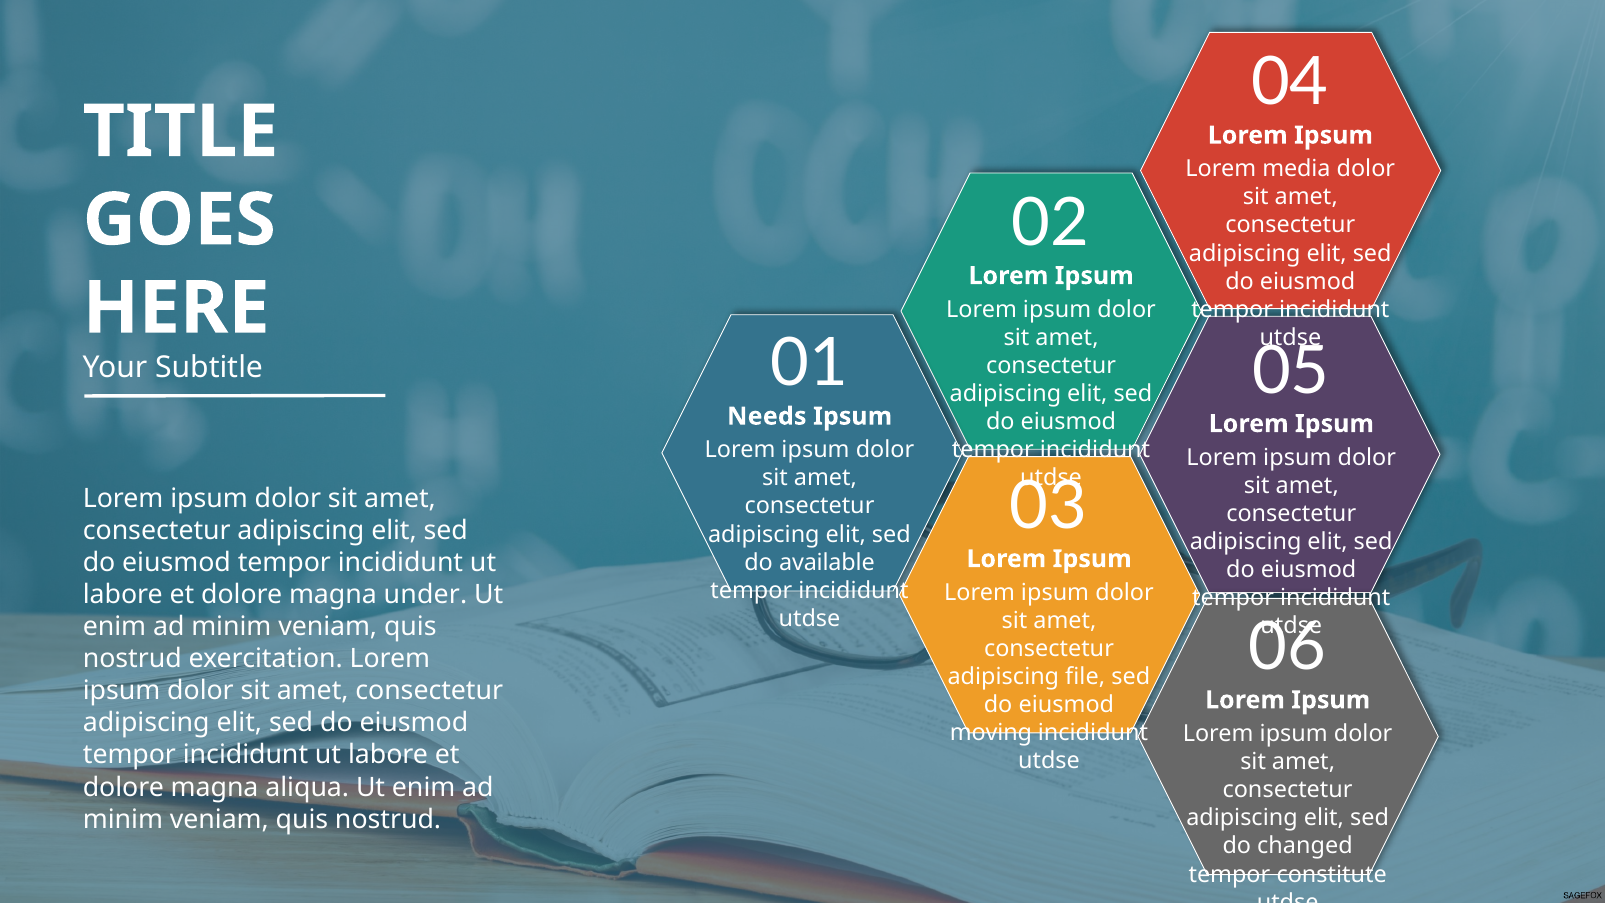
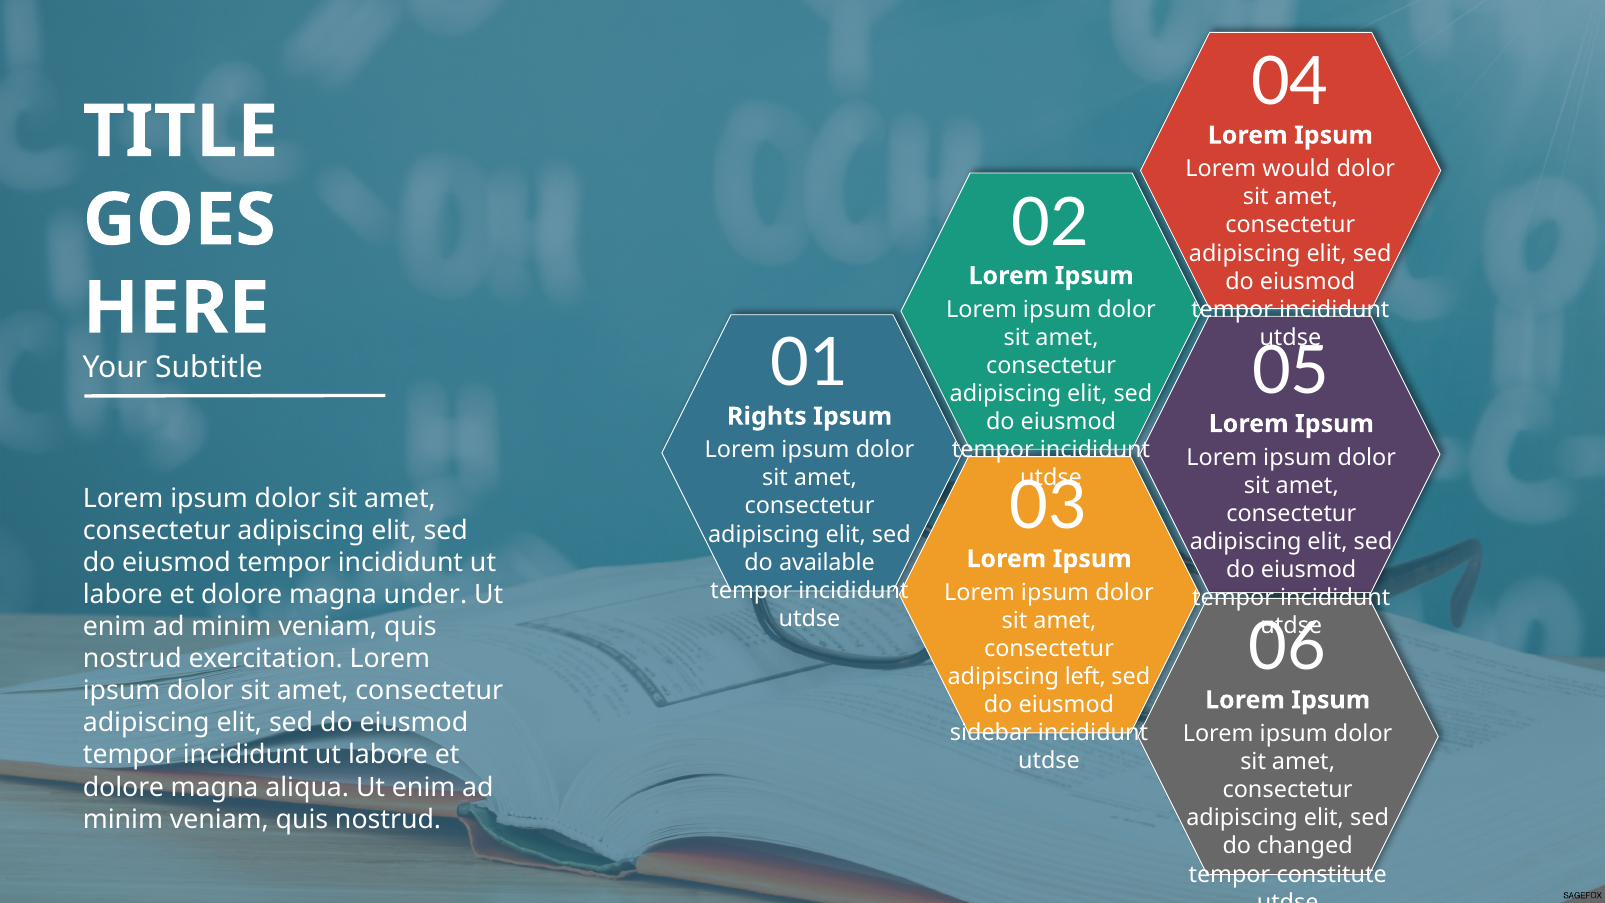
media: media -> would
Needs: Needs -> Rights
file: file -> left
moving: moving -> sidebar
